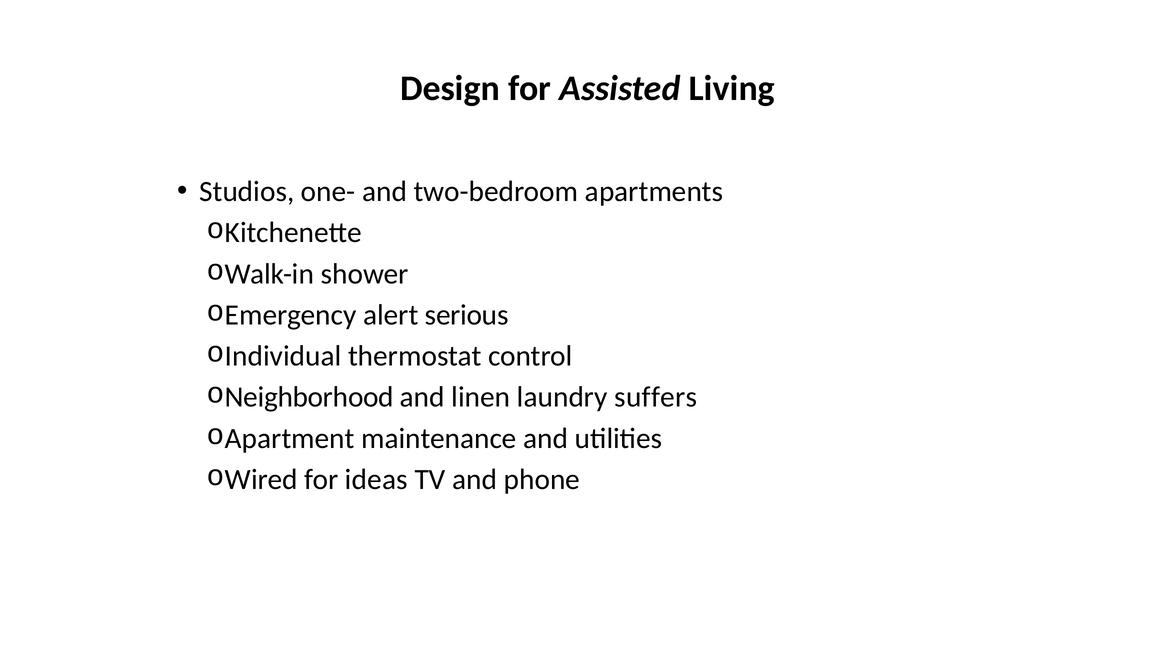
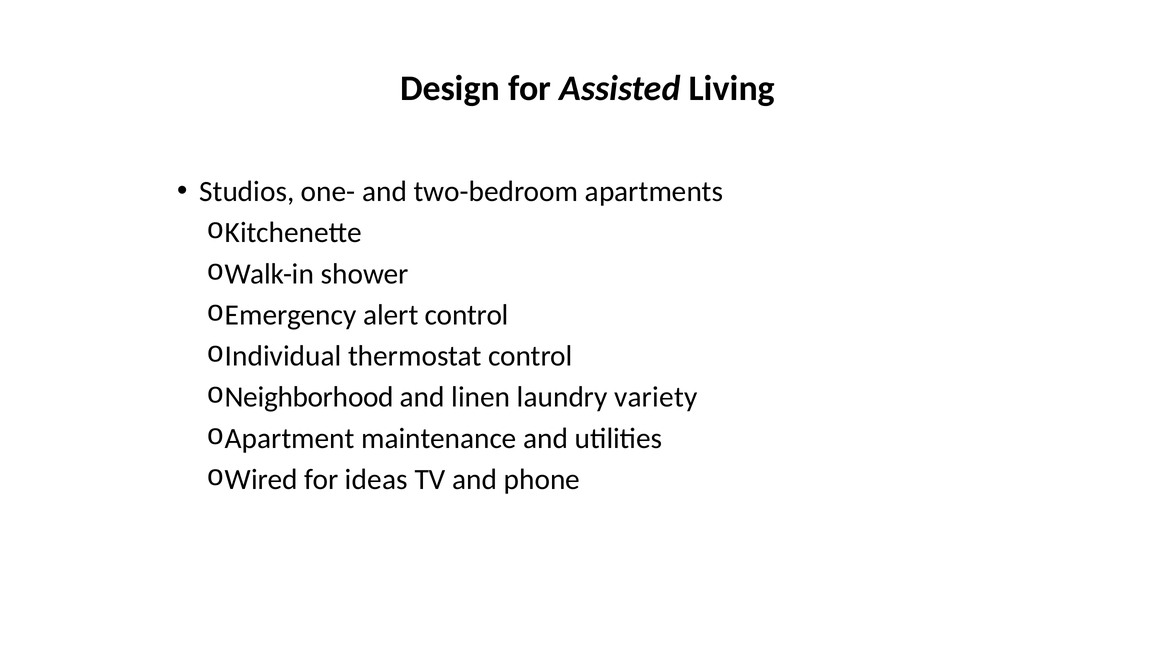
alert serious: serious -> control
suffers: suffers -> variety
